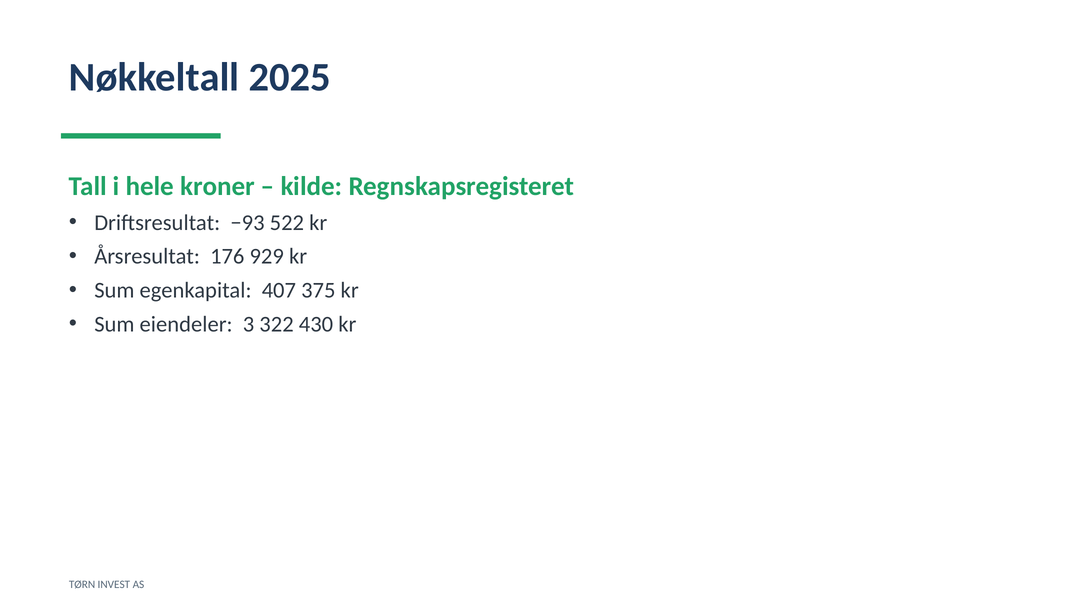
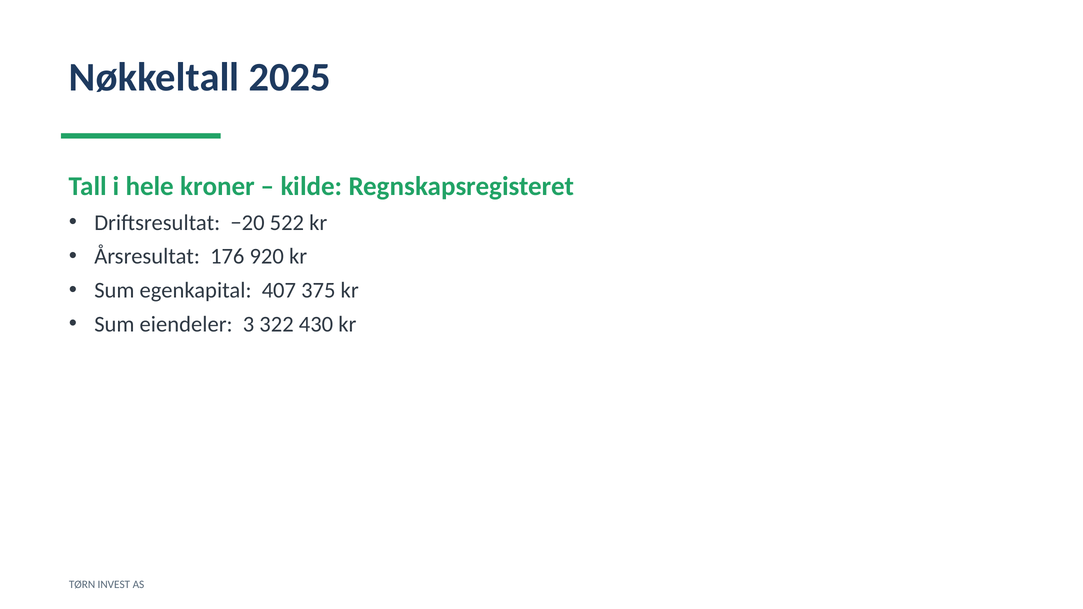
−93: −93 -> −20
929: 929 -> 920
